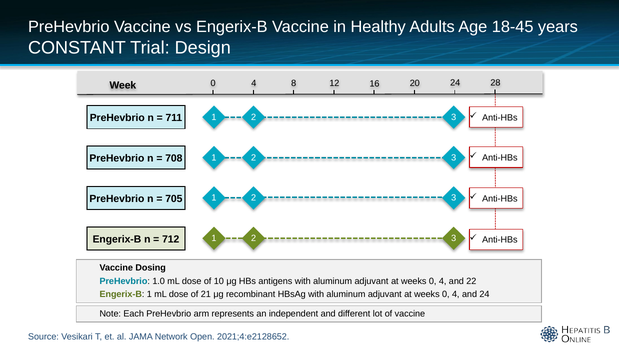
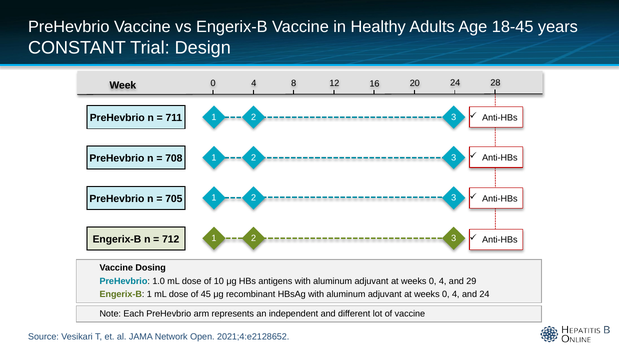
22: 22 -> 29
21: 21 -> 45
